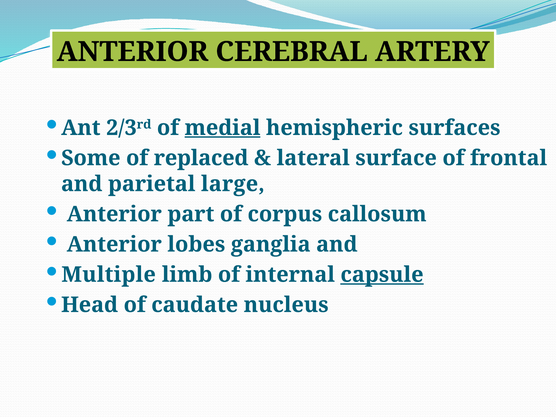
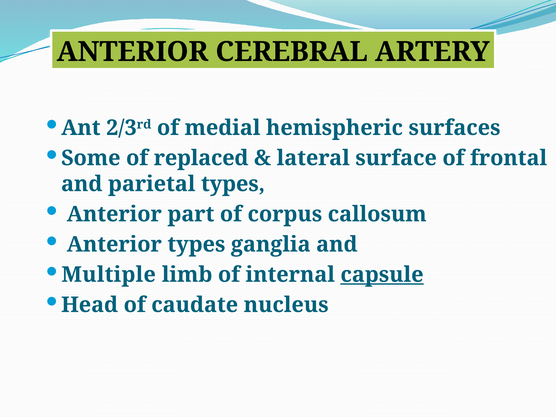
medial underline: present -> none
parietal large: large -> types
Anterior lobes: lobes -> types
